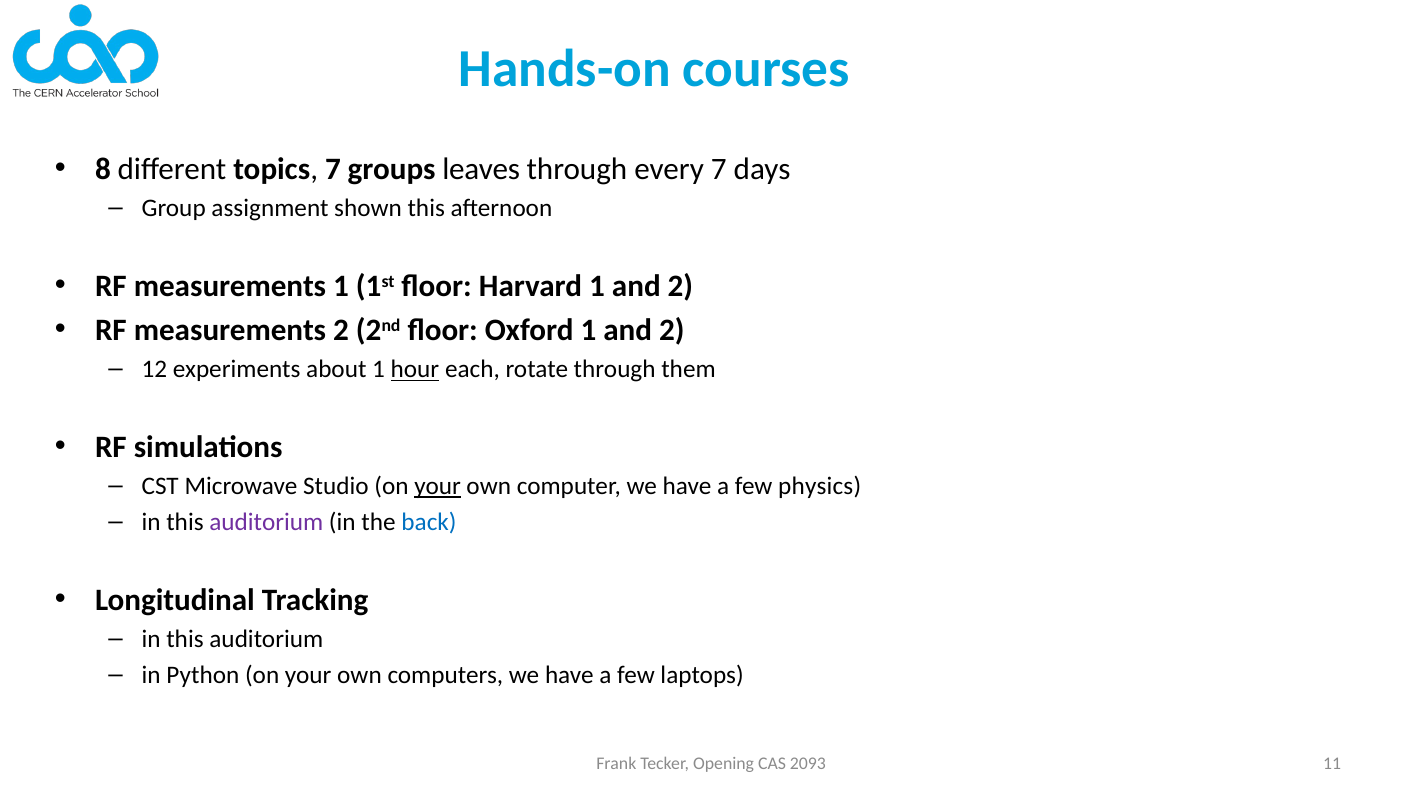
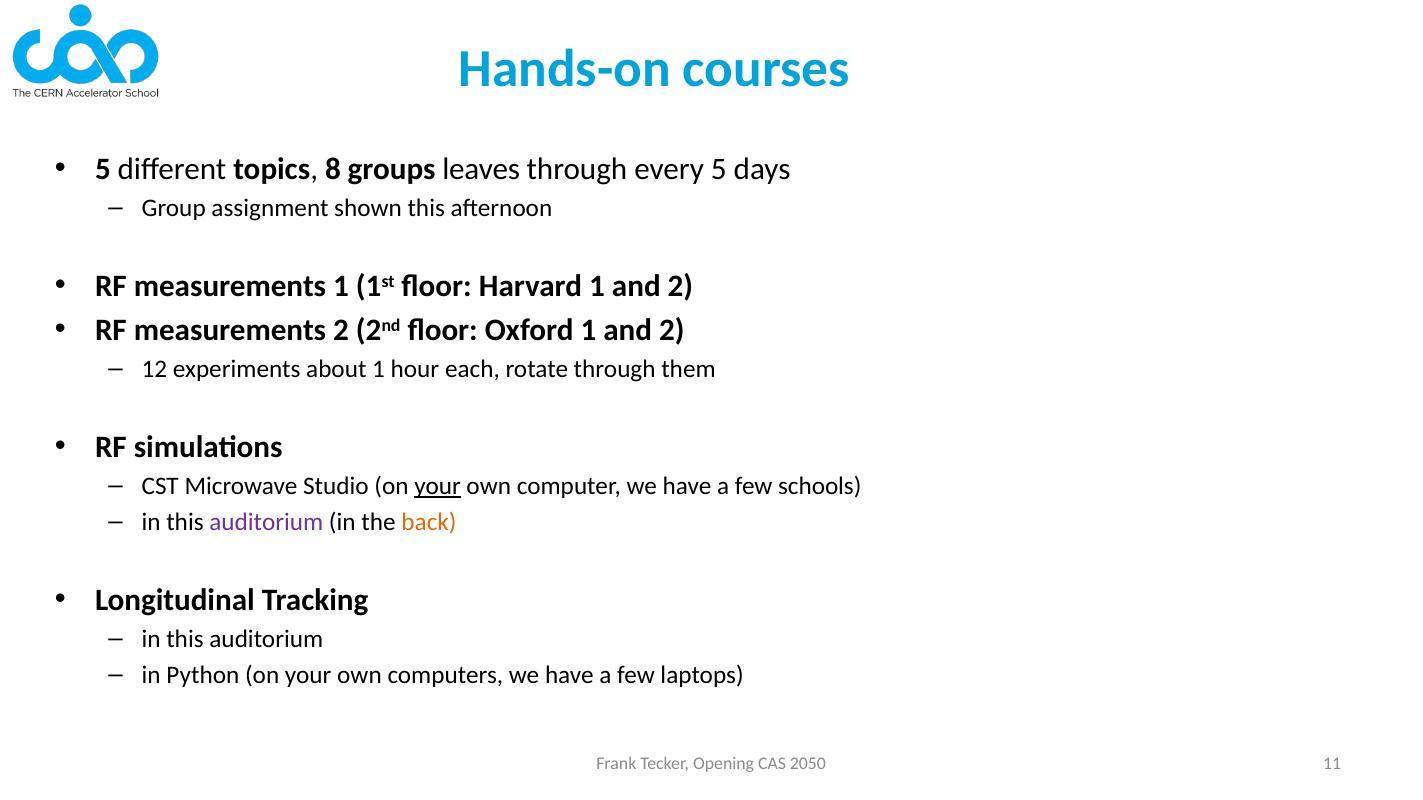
8 at (103, 169): 8 -> 5
topics 7: 7 -> 8
every 7: 7 -> 5
hour underline: present -> none
physics: physics -> schools
back colour: blue -> orange
2093: 2093 -> 2050
